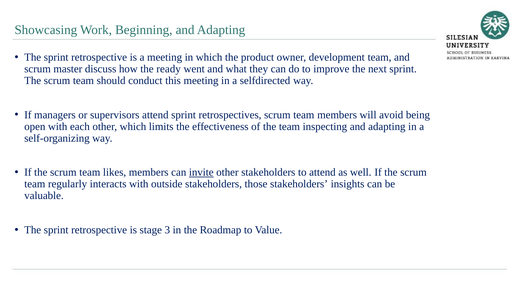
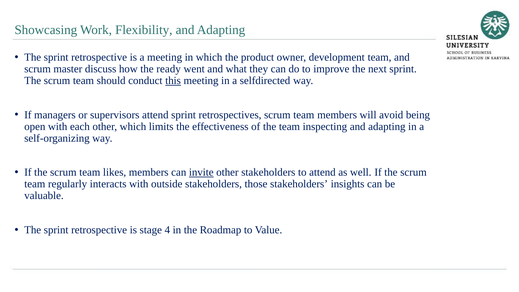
Beginning: Beginning -> Flexibility
this underline: none -> present
3: 3 -> 4
